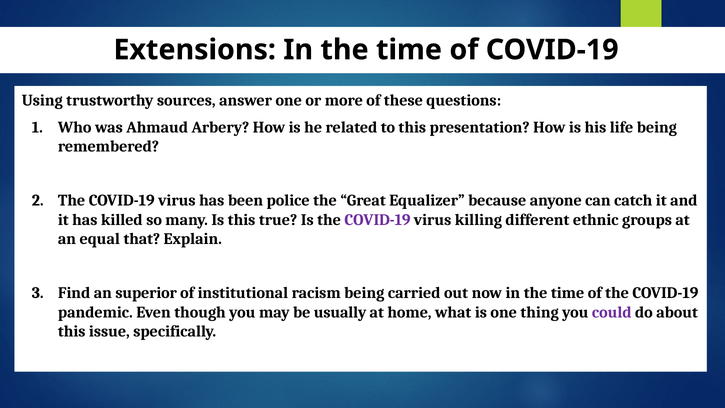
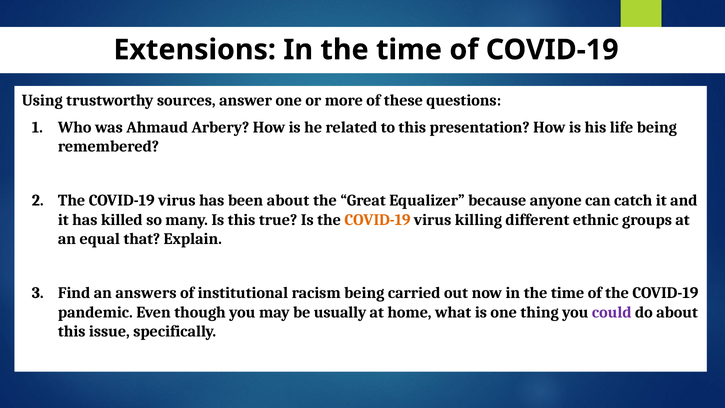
been police: police -> about
COVID-19 at (377, 220) colour: purple -> orange
superior: superior -> answers
